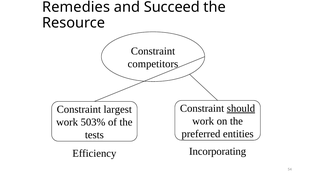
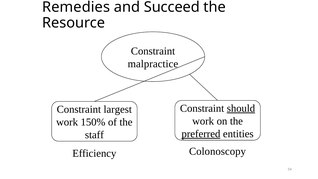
competitors: competitors -> malpractice
503%: 503% -> 150%
preferred underline: none -> present
tests: tests -> staff
Incorporating: Incorporating -> Colonoscopy
